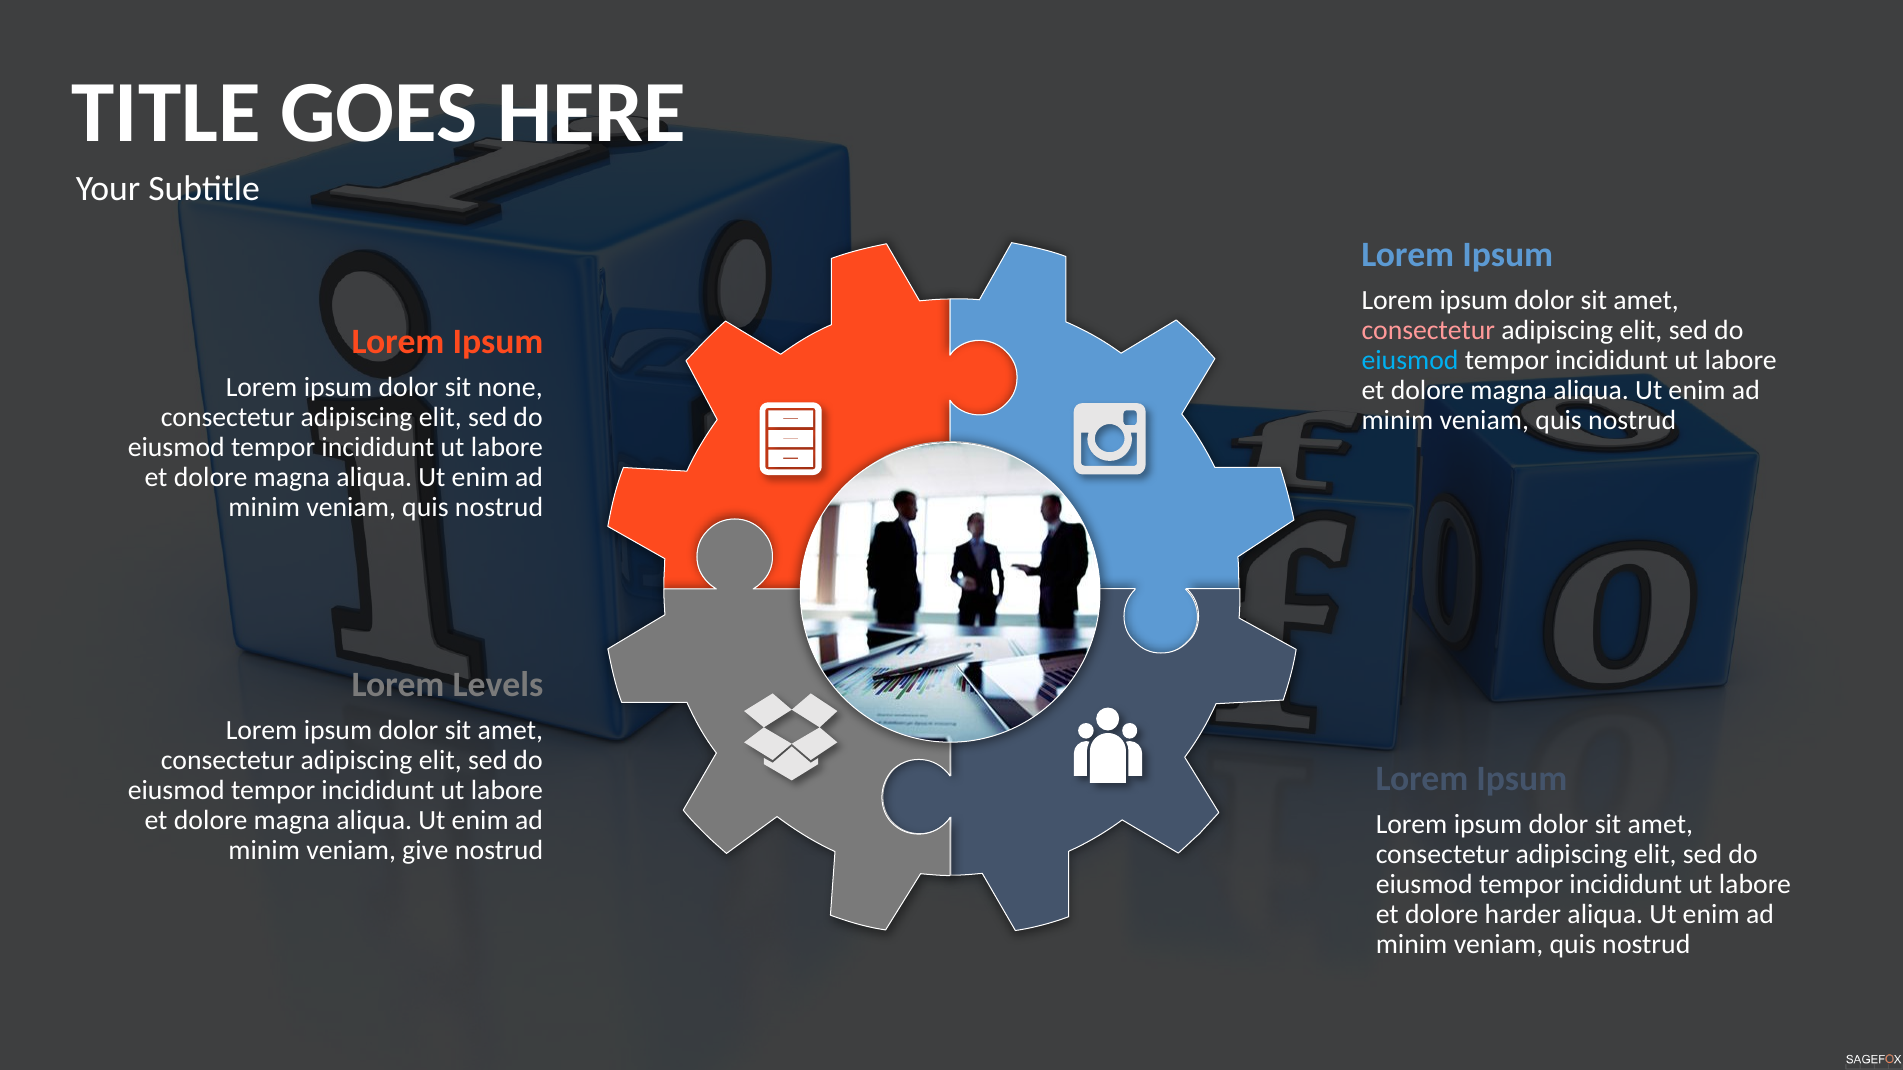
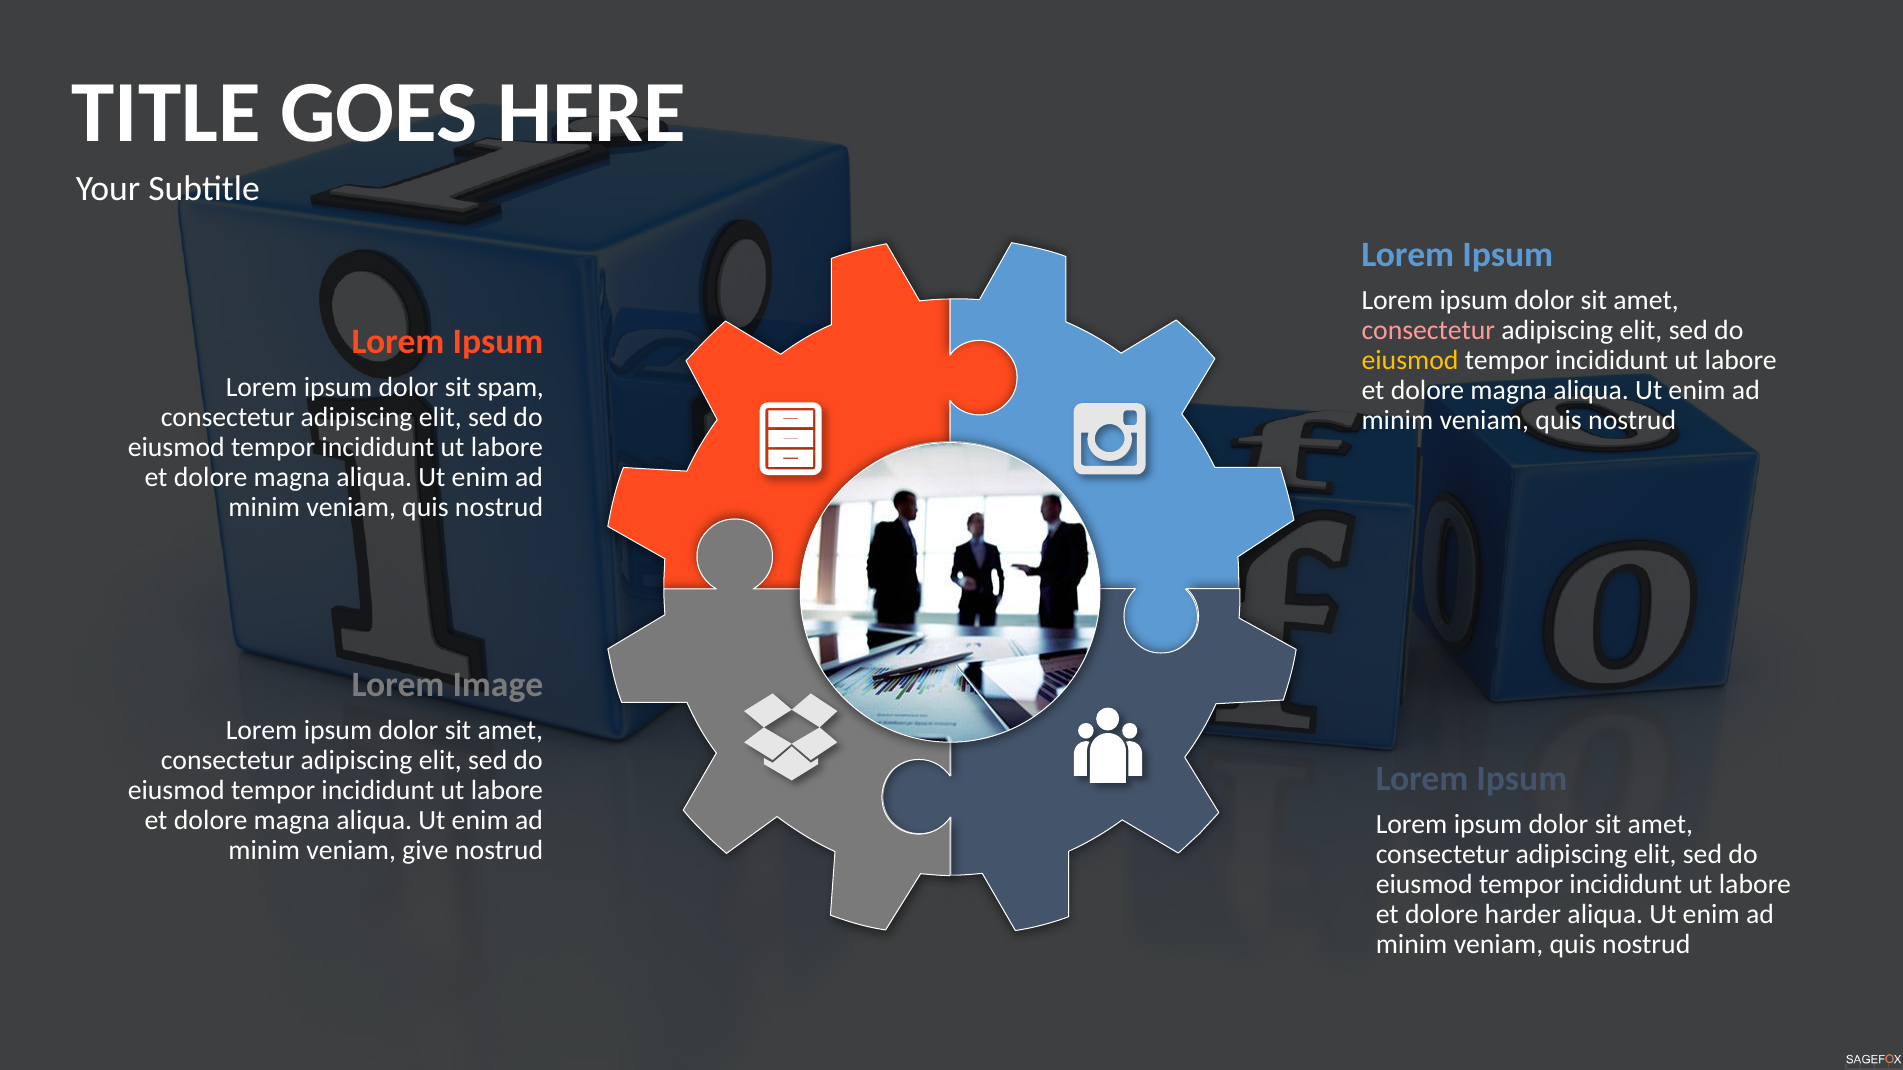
eiusmod at (1410, 361) colour: light blue -> yellow
none: none -> spam
Levels: Levels -> Image
